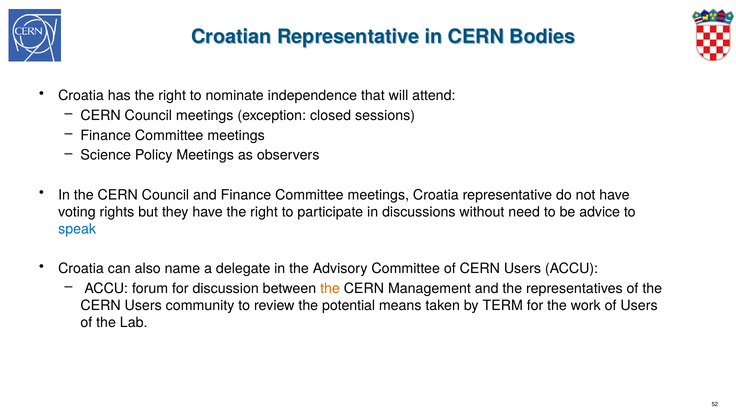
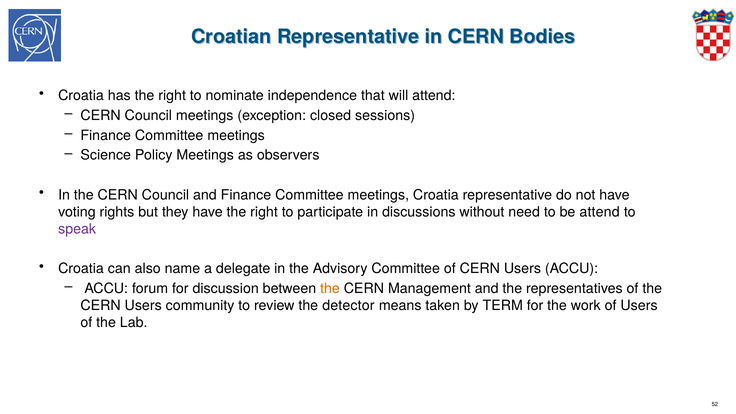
be advice: advice -> attend
speak colour: blue -> purple
potential: potential -> detector
